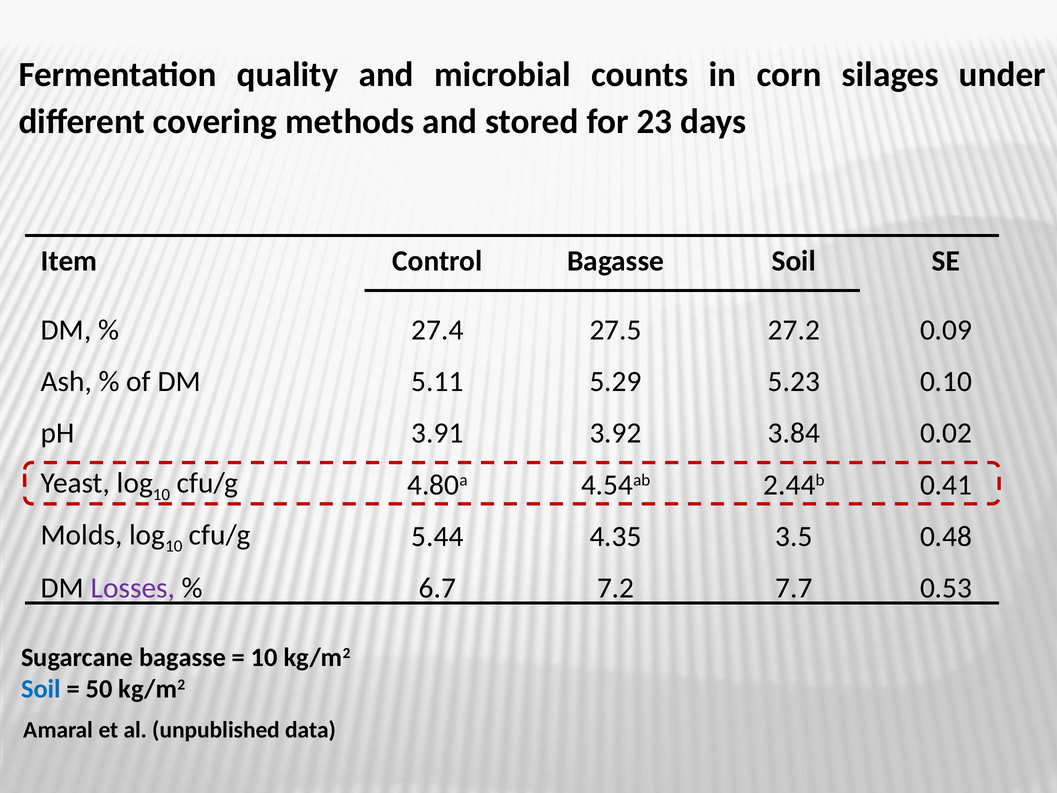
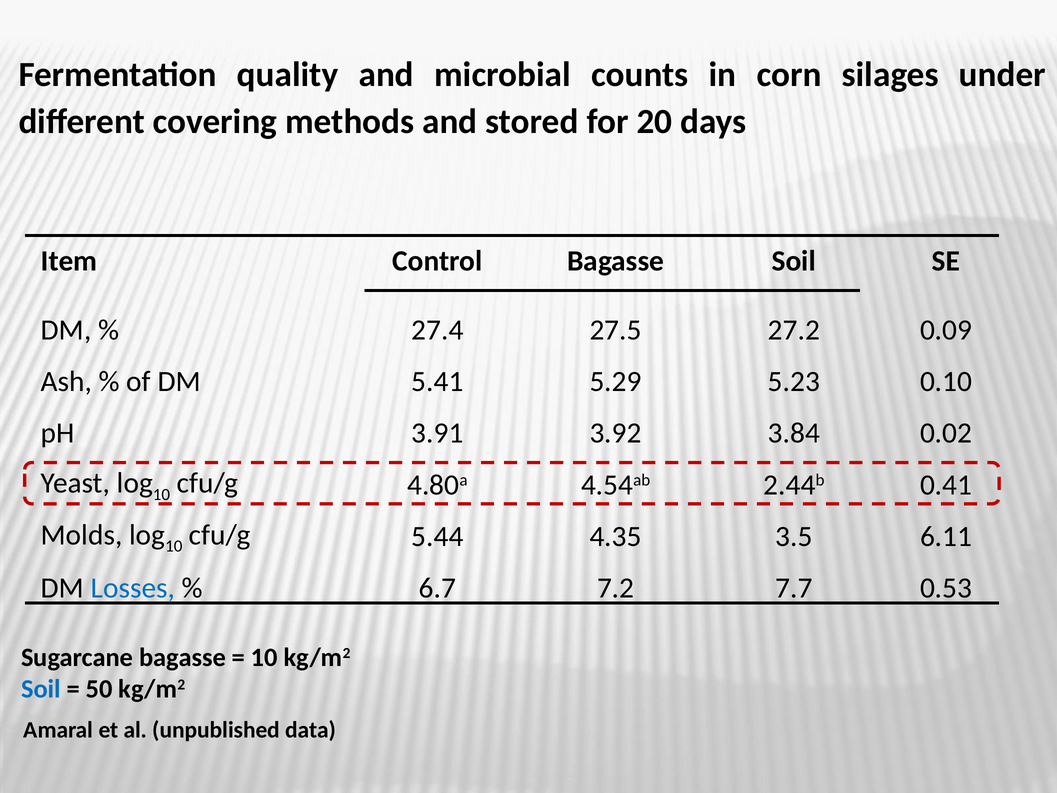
23: 23 -> 20
5.11: 5.11 -> 5.41
0.48: 0.48 -> 6.11
Losses colour: purple -> blue
